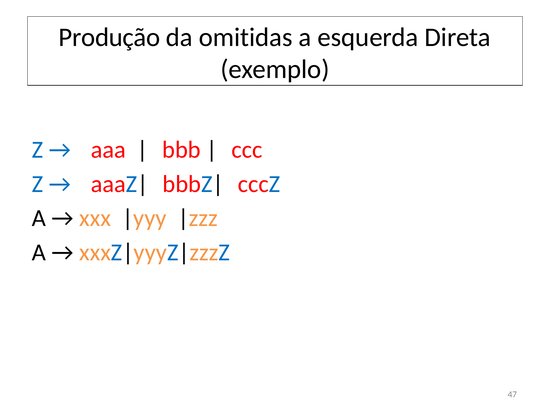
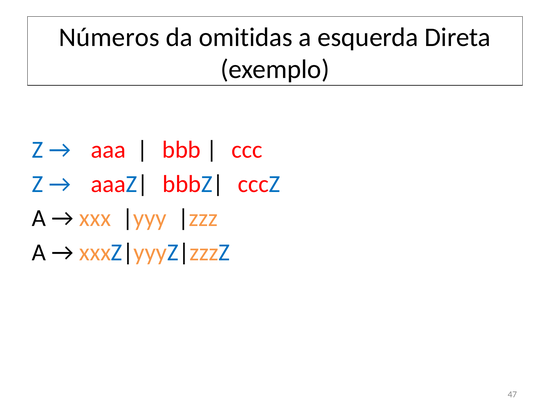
Produção: Produção -> Números
